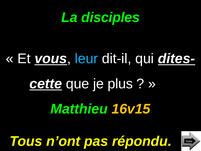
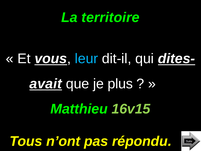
disciples: disciples -> territoire
cette: cette -> avait
16v15 colour: yellow -> light green
